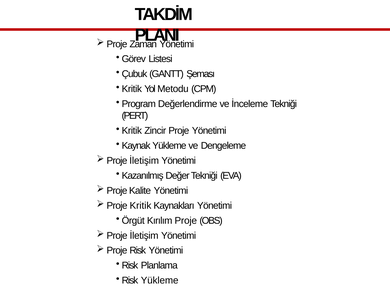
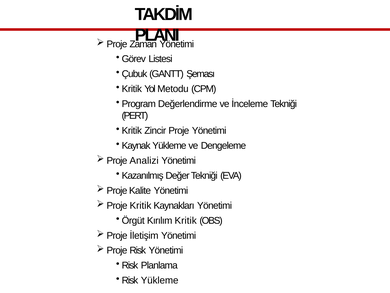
İletişim at (144, 160): İletişim -> Analizi
Kırılım Proje: Proje -> Kritik
